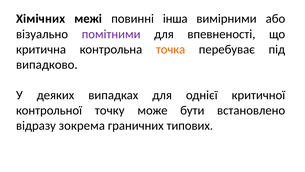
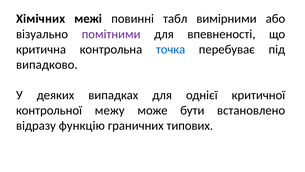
інша: інша -> табл
точка colour: orange -> blue
точку: точку -> межу
зокрема: зокрема -> функцію
